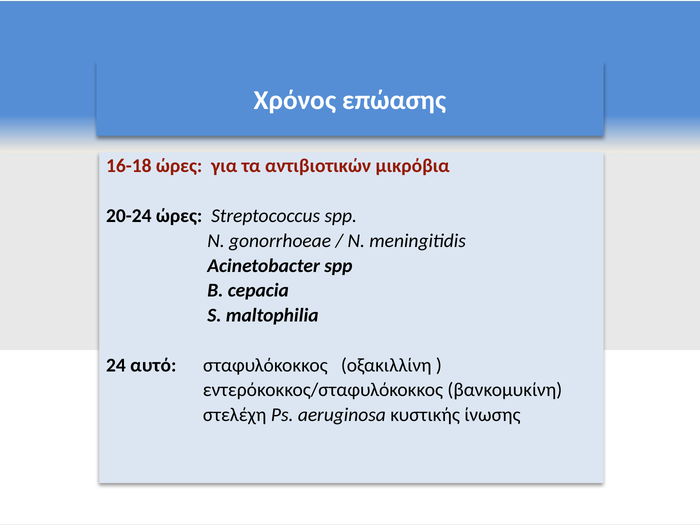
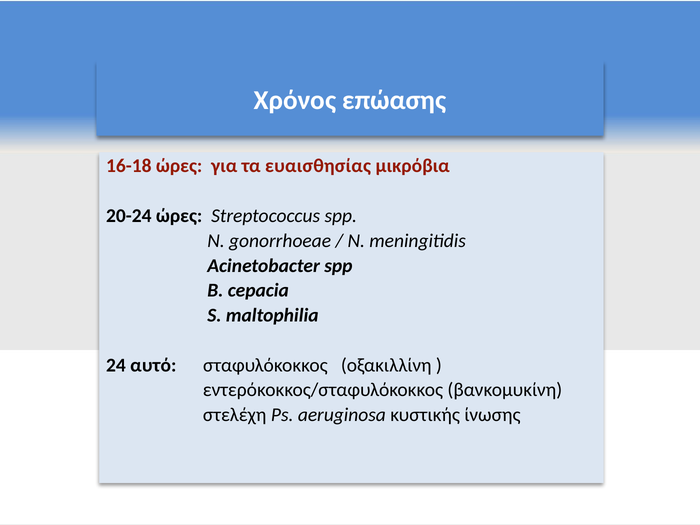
αντιβιοτικών: αντιβιοτικών -> ευαισθησίας
